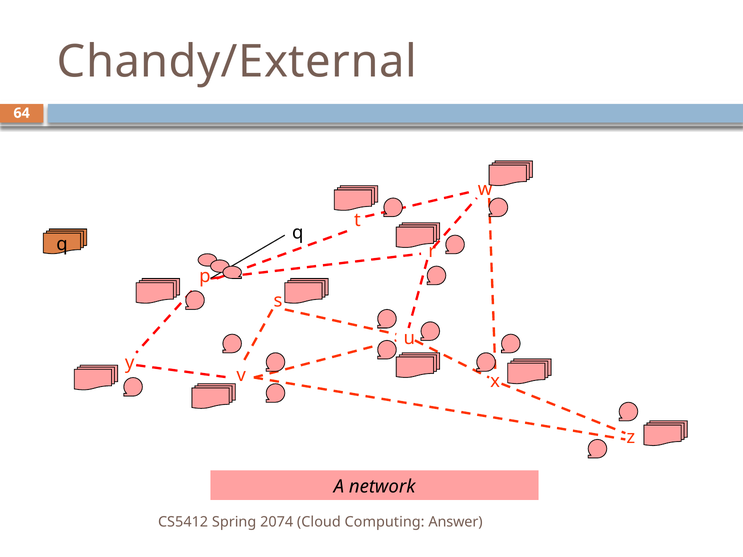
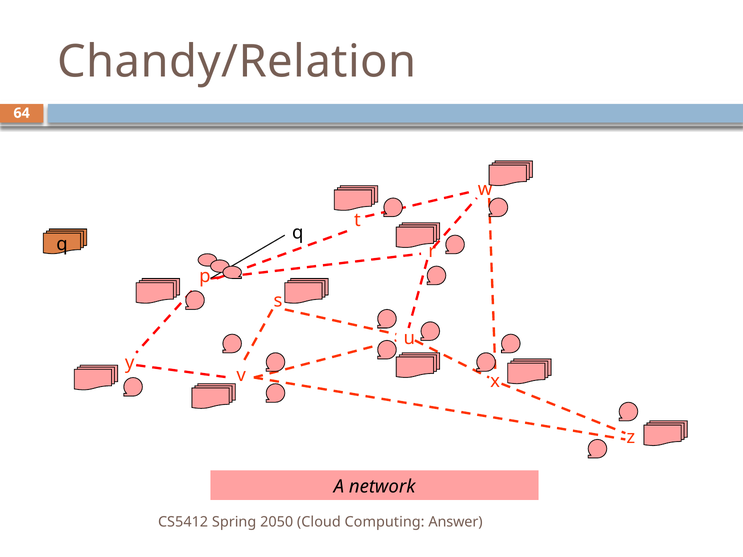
Chandy/External: Chandy/External -> Chandy/Relation
2074: 2074 -> 2050
